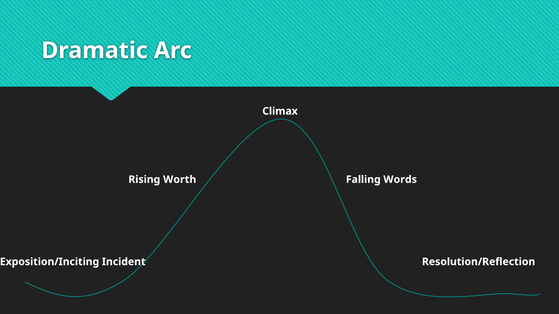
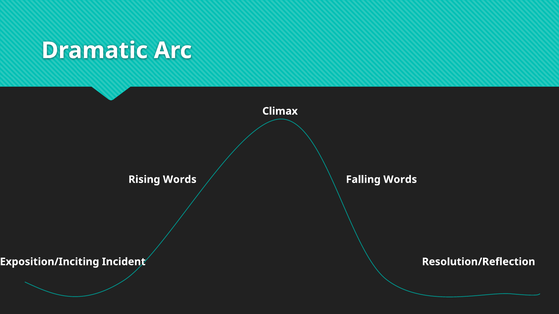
Rising Worth: Worth -> Words
